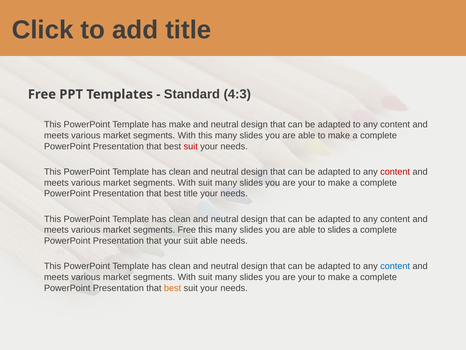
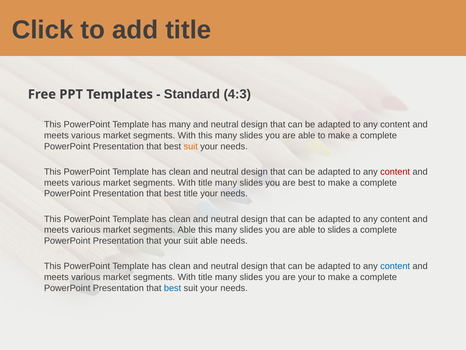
has make: make -> many
suit at (191, 146) colour: red -> orange
suit at (205, 182): suit -> title
your at (307, 182): your -> best
segments Free: Free -> Able
suit at (205, 277): suit -> title
best at (173, 288) colour: orange -> blue
